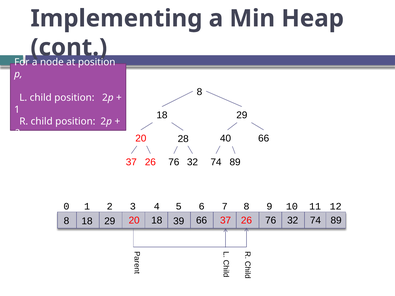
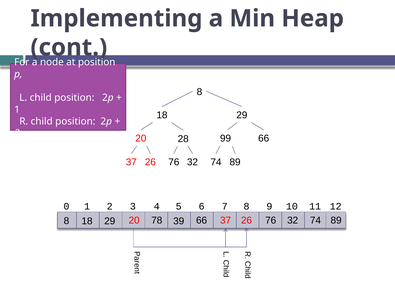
40: 40 -> 99
20 18: 18 -> 78
